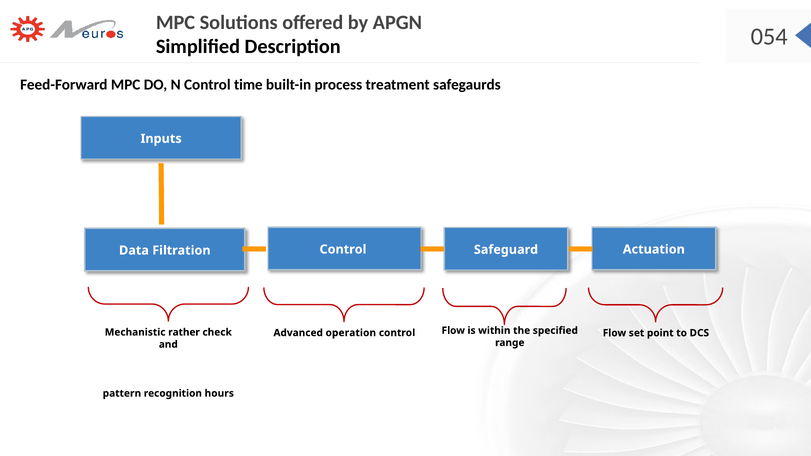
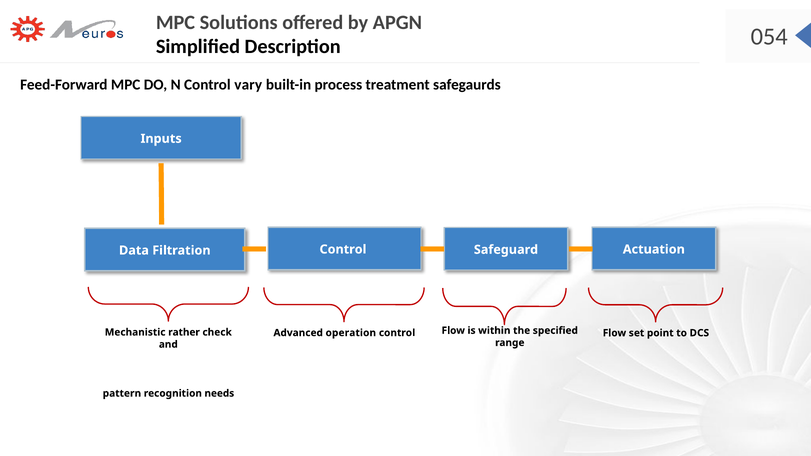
time: time -> vary
hours: hours -> needs
